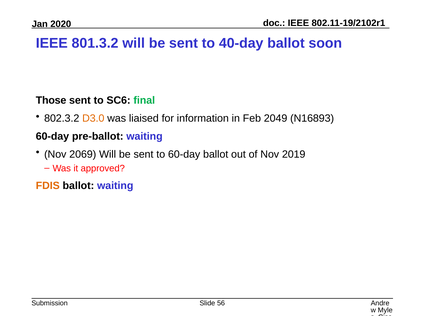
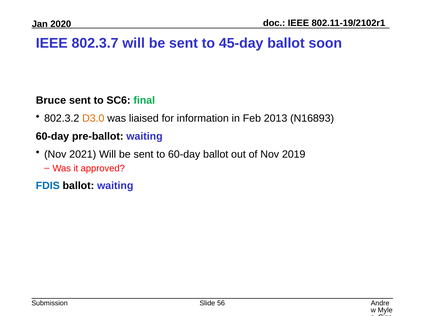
801.3.2: 801.3.2 -> 802.3.7
40-day: 40-day -> 45-day
Those: Those -> Bruce
2049: 2049 -> 2013
2069: 2069 -> 2021
FDIS colour: orange -> blue
